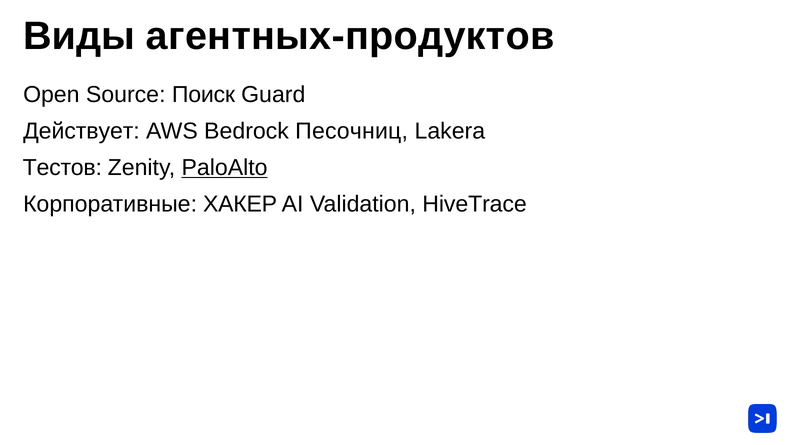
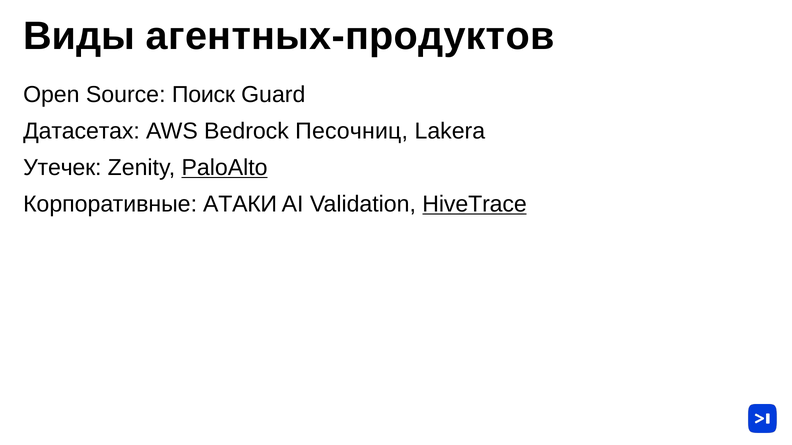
Действует: Действует -> Датасетах
Тестов: Тестов -> Утечек
ХАКЕР: ХАКЕР -> АТАКИ
HiveTrace underline: none -> present
